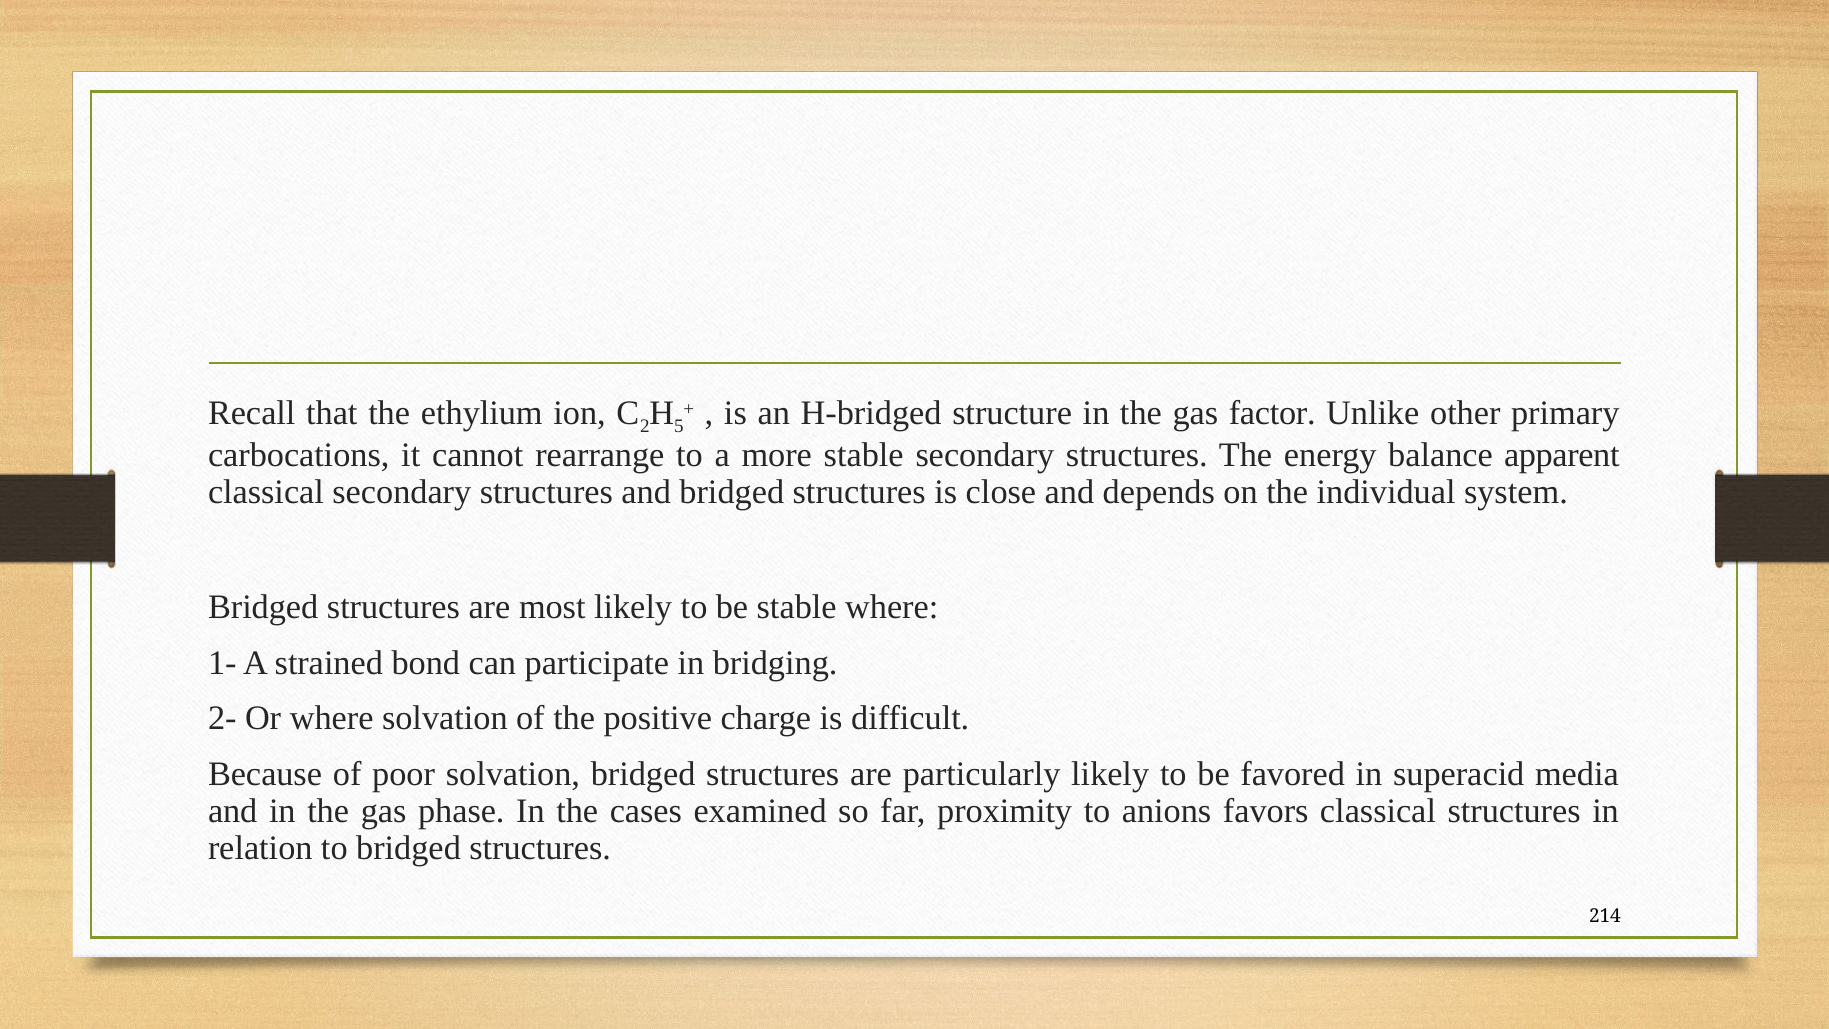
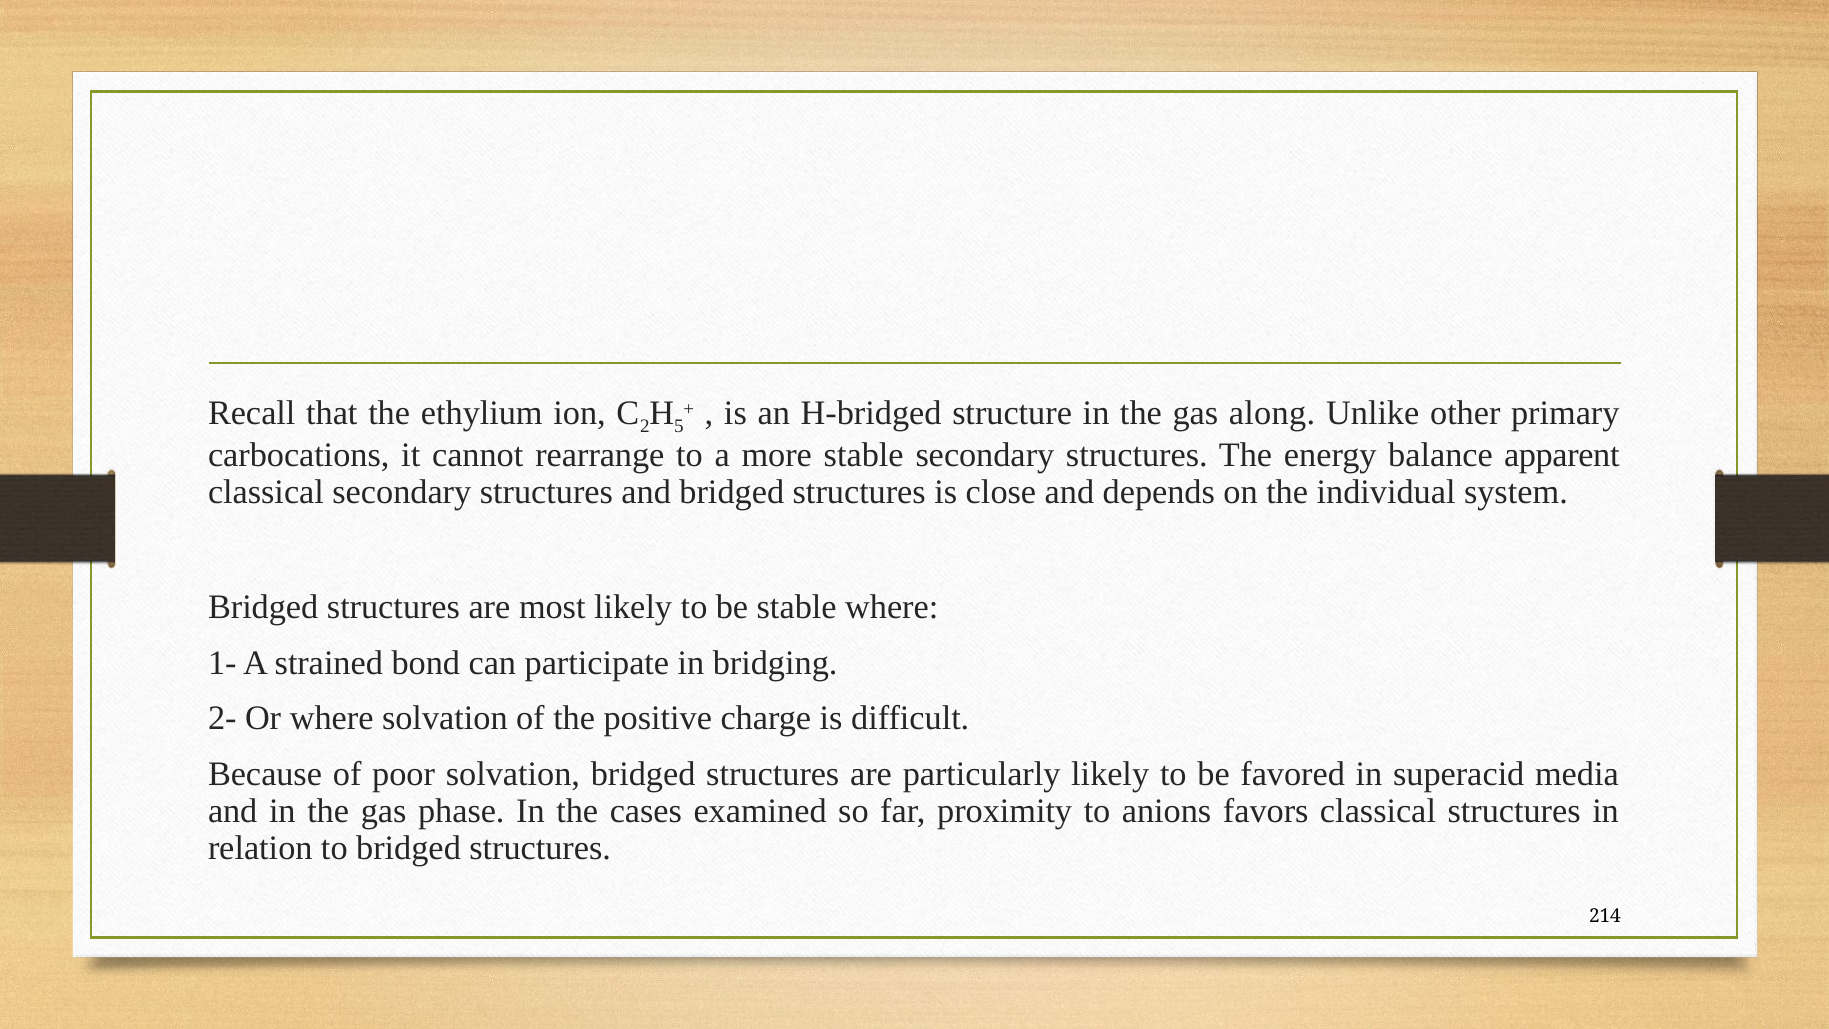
factor: factor -> along
